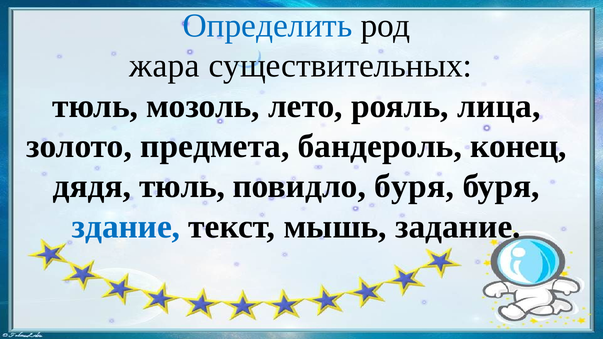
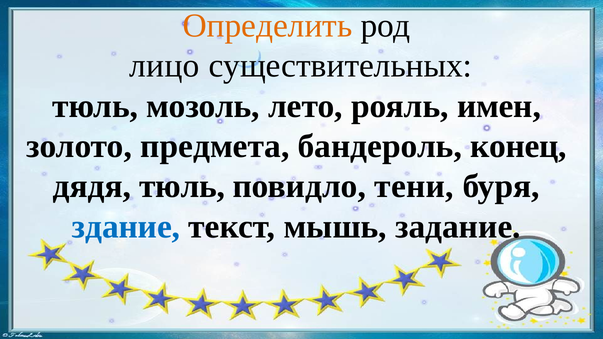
Определить colour: blue -> orange
жара: жара -> лицо
лица: лица -> имен
повидло буря: буря -> тени
